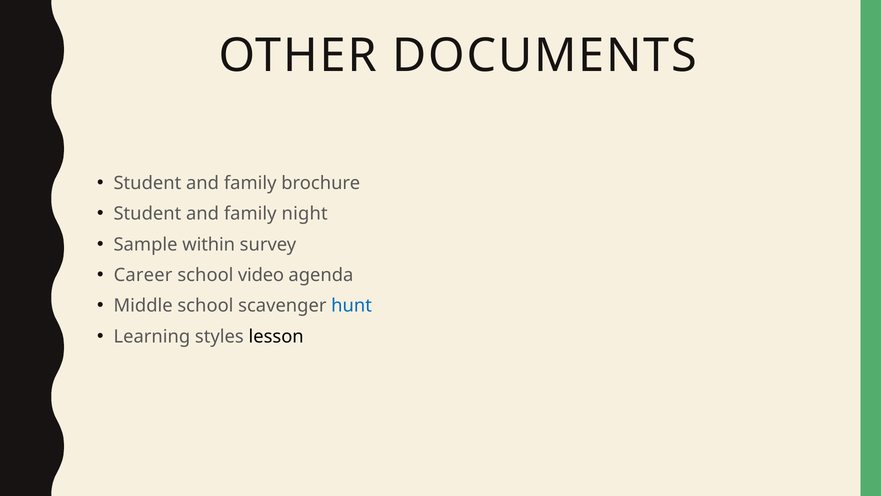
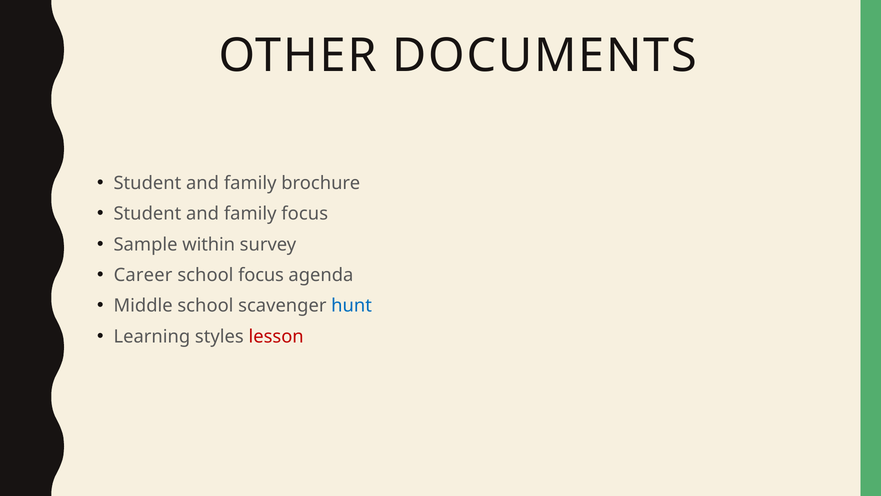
family night: night -> focus
school video: video -> focus
lesson colour: black -> red
